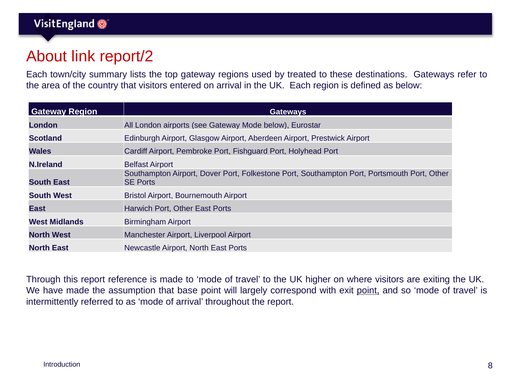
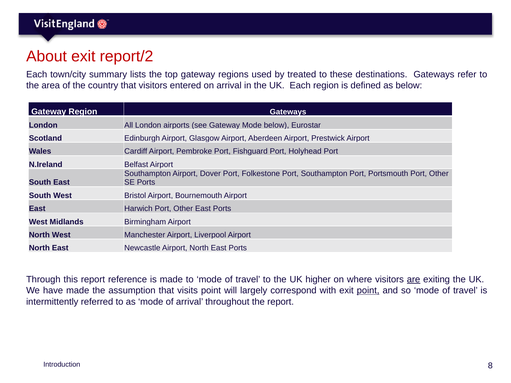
About link: link -> exit
are underline: none -> present
base: base -> visits
